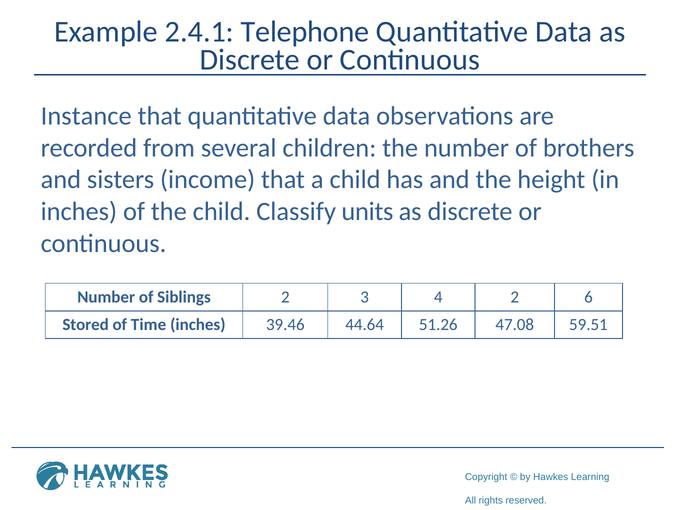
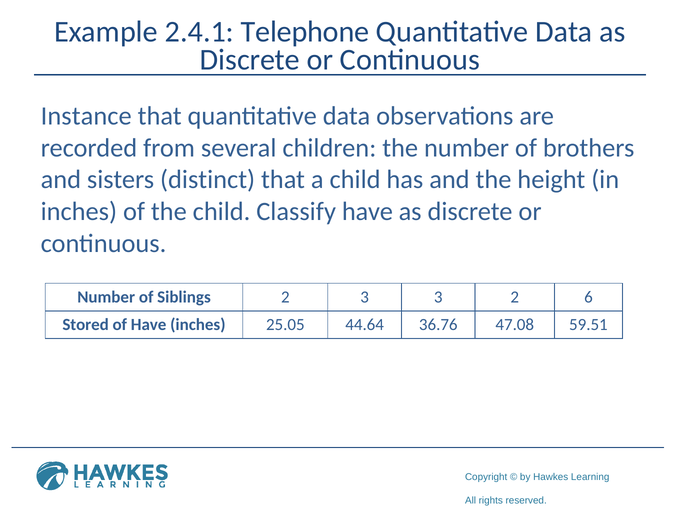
income: income -> distinct
Classify units: units -> have
3 4: 4 -> 3
of Time: Time -> Have
39.46: 39.46 -> 25.05
51.26: 51.26 -> 36.76
